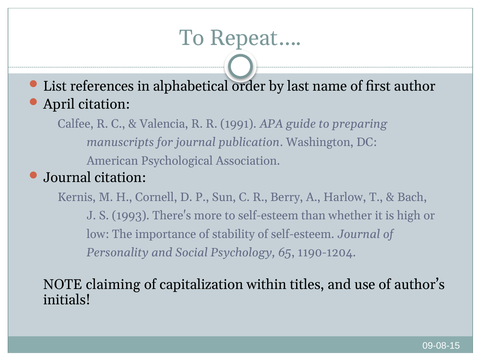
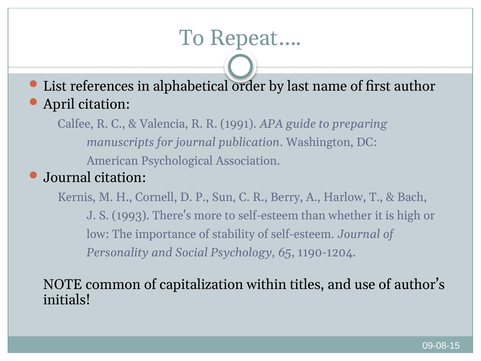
claiming: claiming -> common
